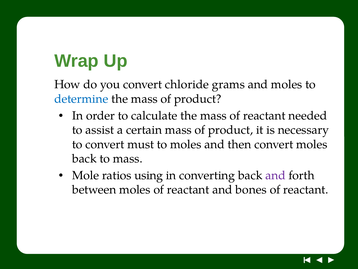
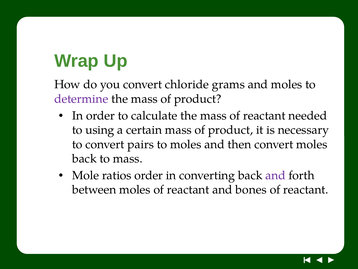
determine colour: blue -> purple
assist: assist -> using
must: must -> pairs
ratios using: using -> order
